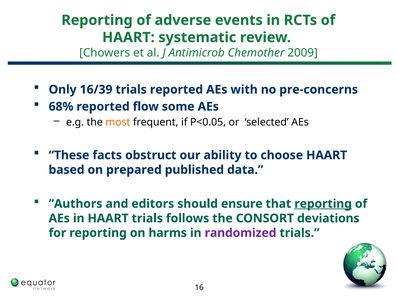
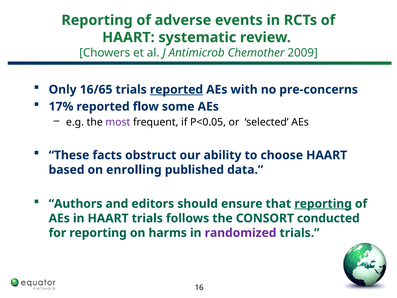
16/39: 16/39 -> 16/65
reported at (176, 90) underline: none -> present
68%: 68% -> 17%
most colour: orange -> purple
prepared: prepared -> enrolling
deviations: deviations -> conducted
